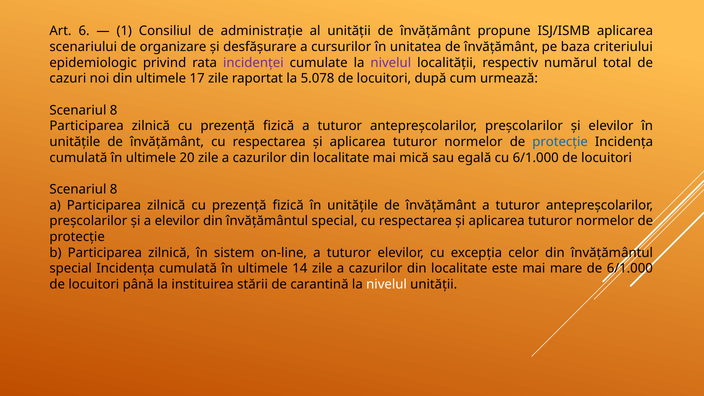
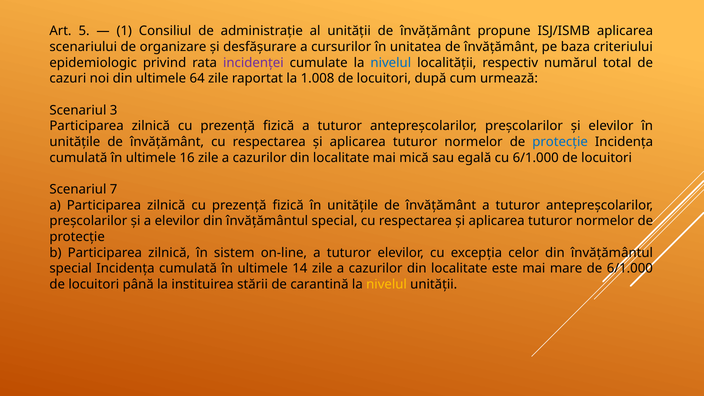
6: 6 -> 5
nivelul at (391, 63) colour: purple -> blue
17: 17 -> 64
5.078: 5.078 -> 1.008
8 at (114, 110): 8 -> 3
20: 20 -> 16
8 at (114, 189): 8 -> 7
nivelul at (387, 284) colour: white -> yellow
